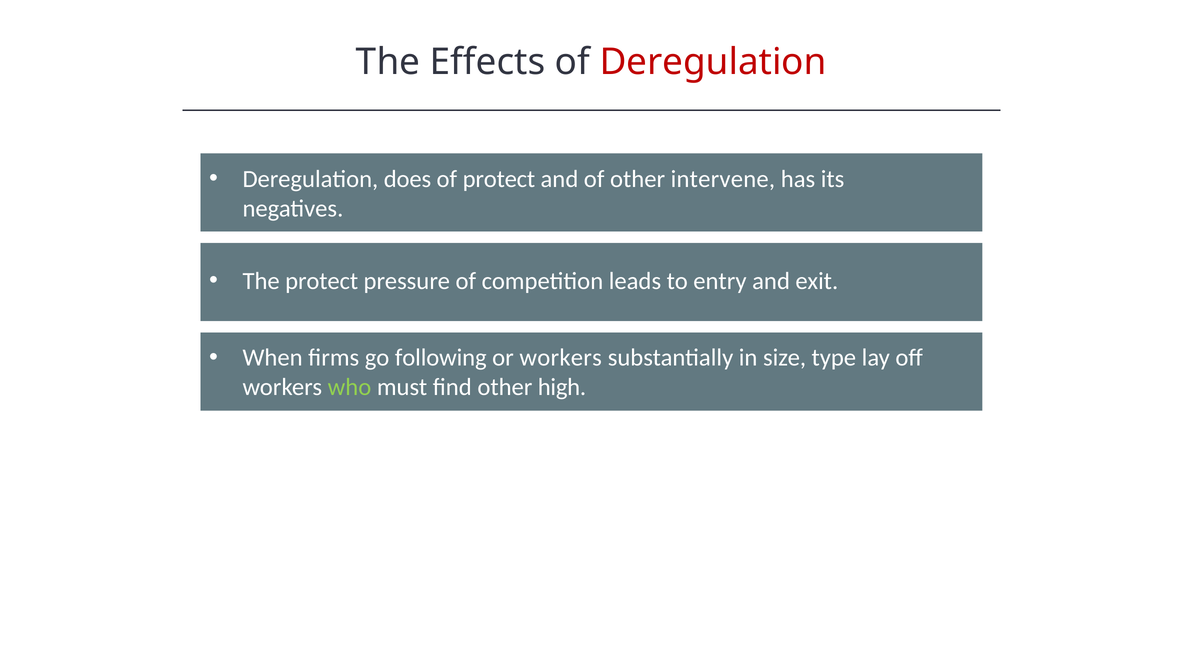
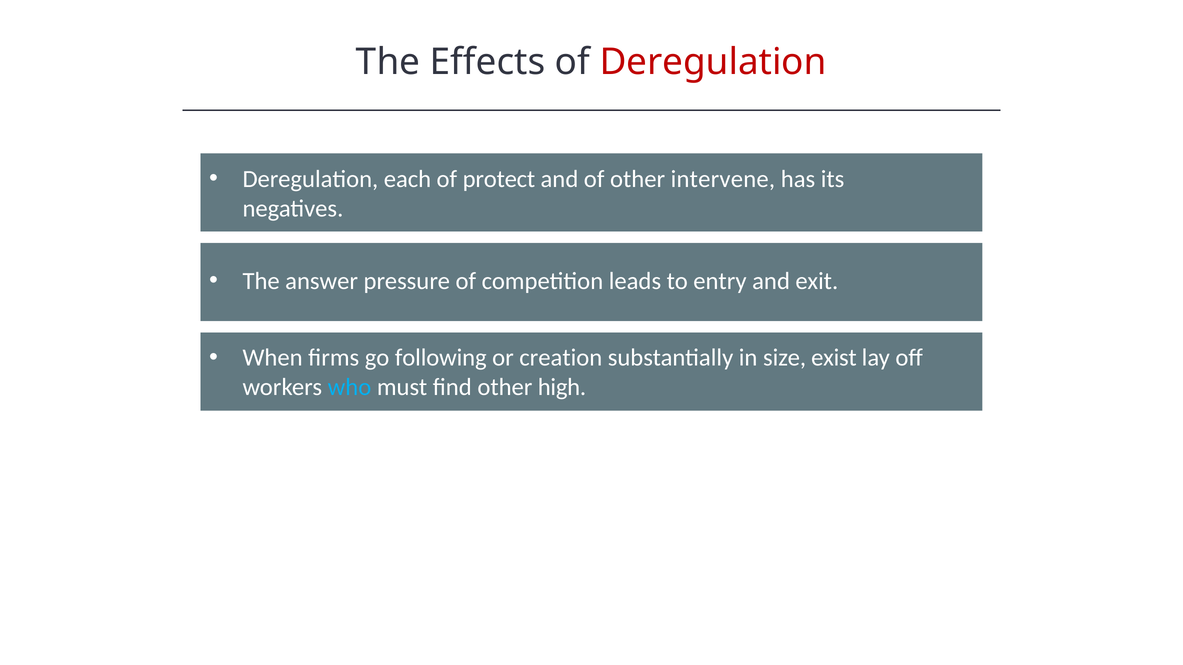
does: does -> each
The protect: protect -> answer
or workers: workers -> creation
type: type -> exist
who colour: light green -> light blue
